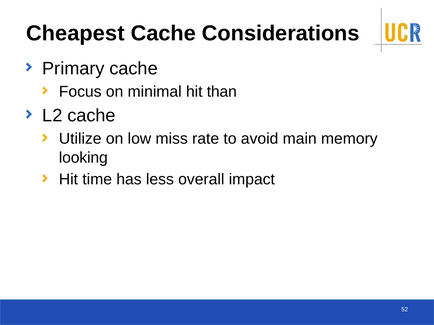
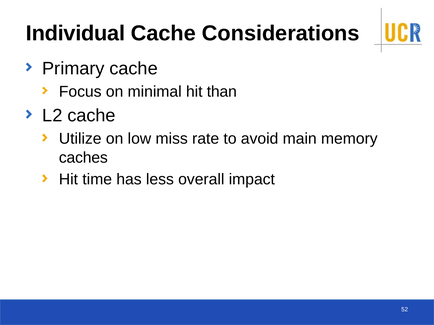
Cheapest: Cheapest -> Individual
looking: looking -> caches
